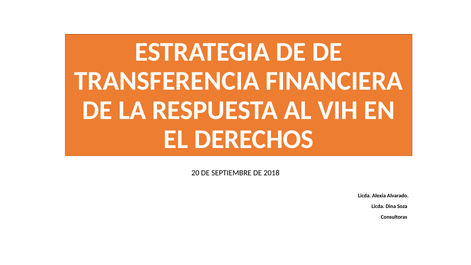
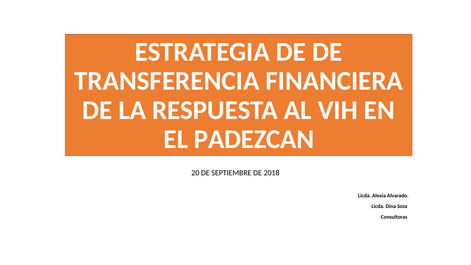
DERECHOS: DERECHOS -> PADEZCAN
